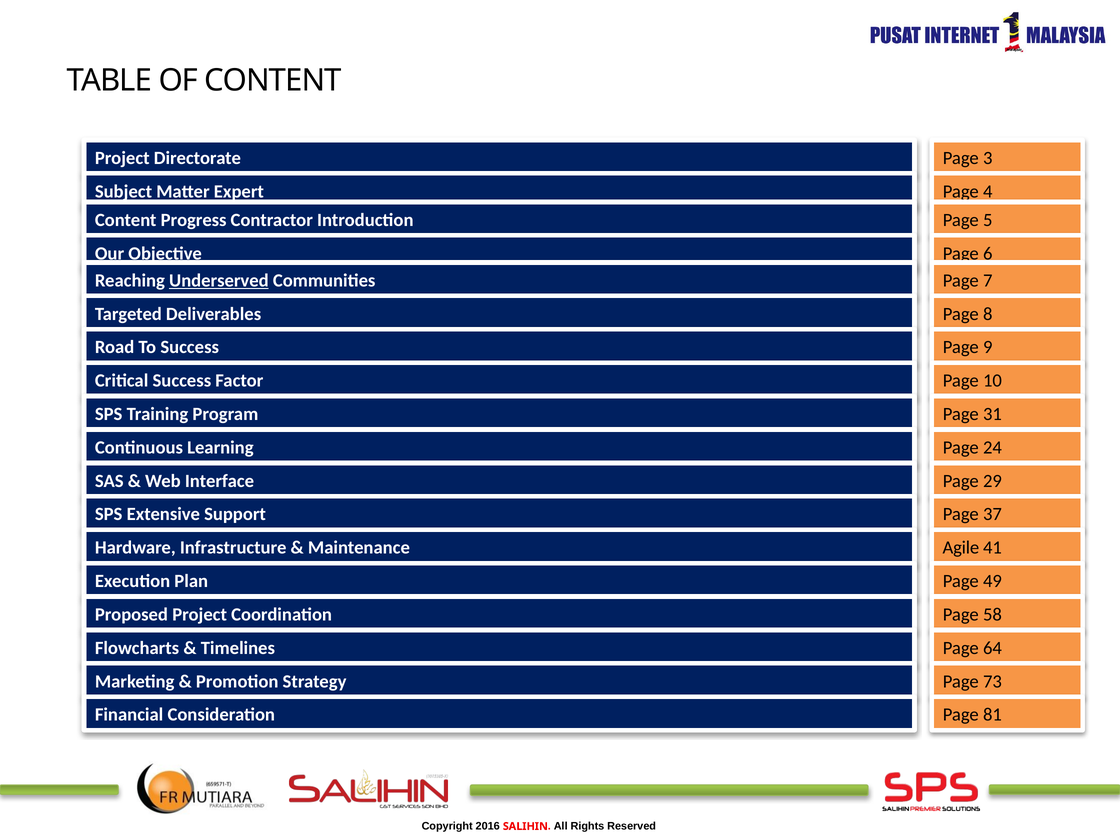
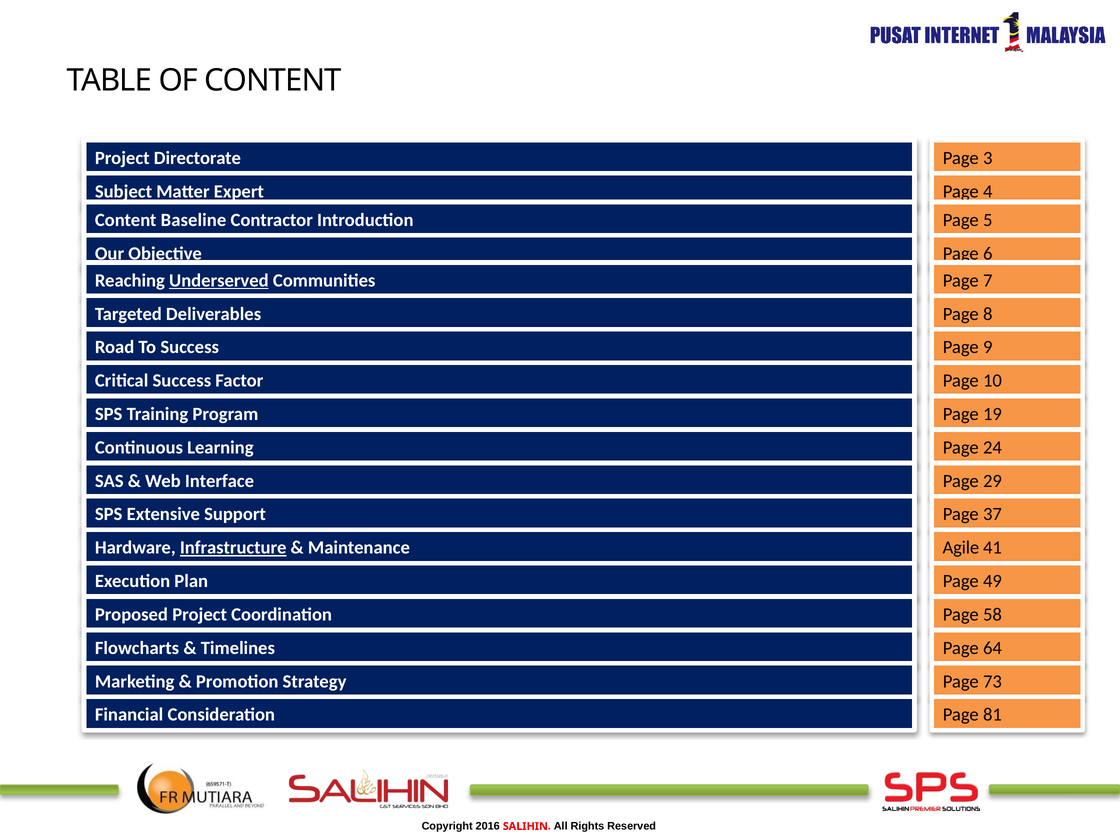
Progress: Progress -> Baseline
31: 31 -> 19
Infrastructure underline: none -> present
